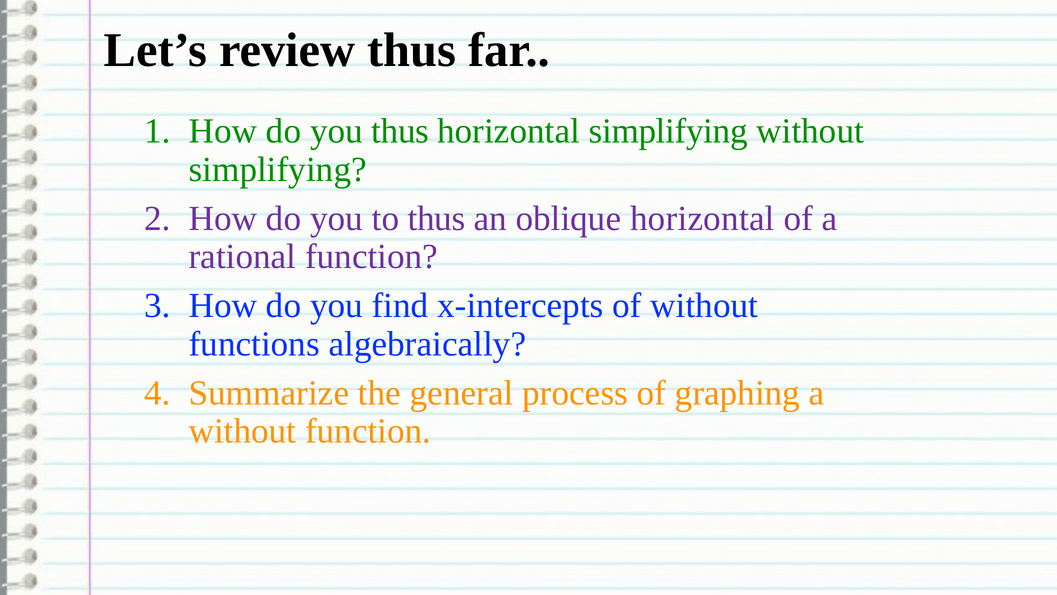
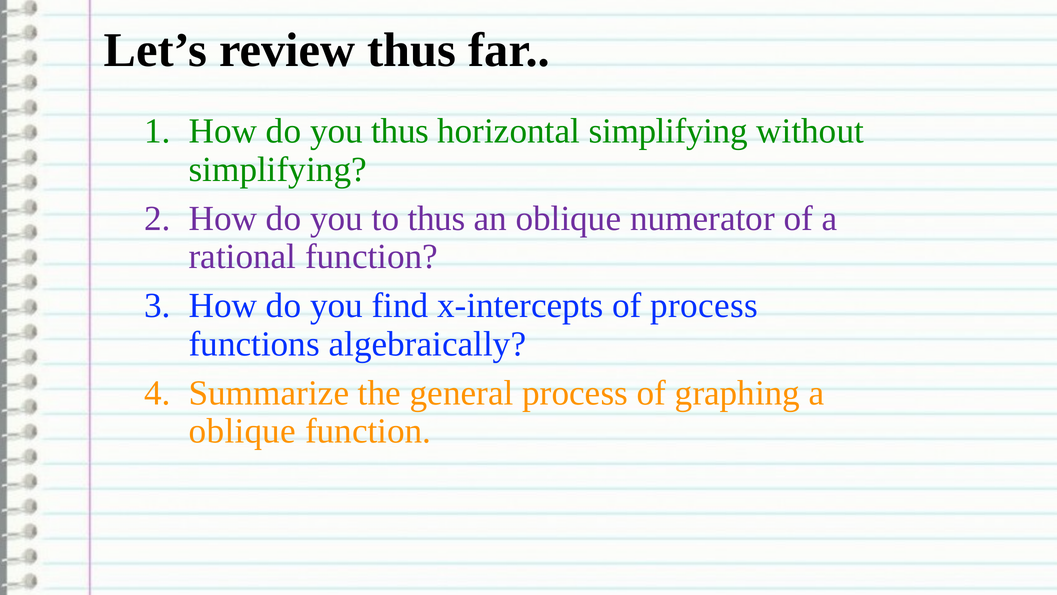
oblique horizontal: horizontal -> numerator
of without: without -> process
without at (242, 431): without -> oblique
